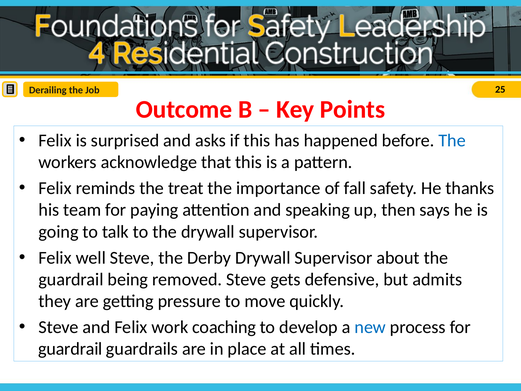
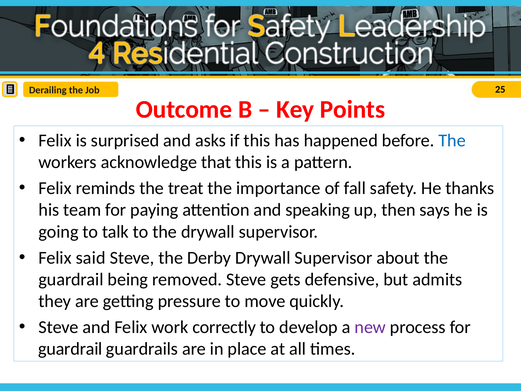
well: well -> said
coaching: coaching -> correctly
new colour: blue -> purple
